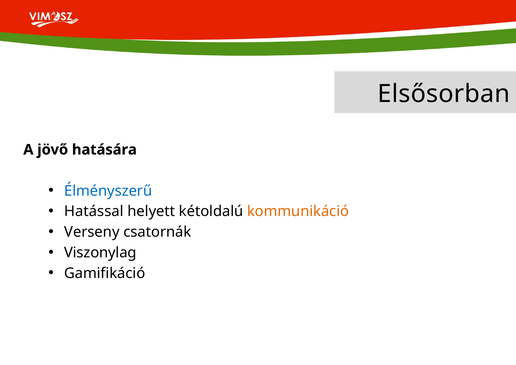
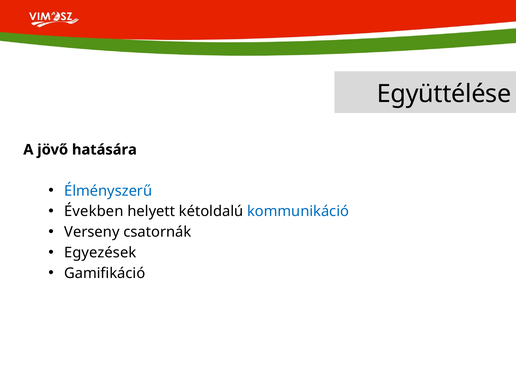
Elsősorban: Elsősorban -> Együttélése
Hatással: Hatással -> Években
kommunikáció colour: orange -> blue
Viszonylag: Viszonylag -> Egyezések
